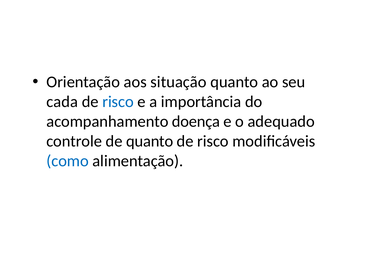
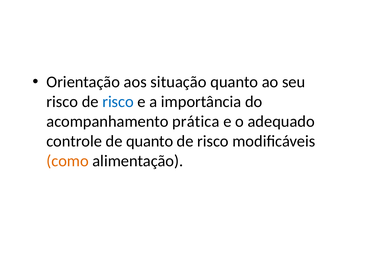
cada at (62, 102): cada -> risco
doença: doença -> prática
como colour: blue -> orange
